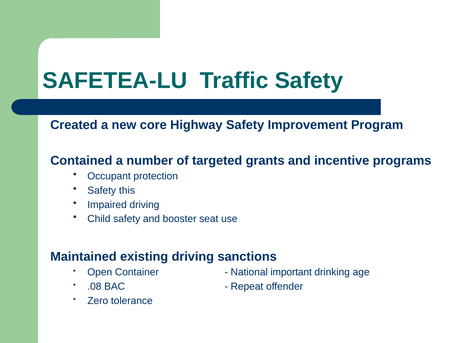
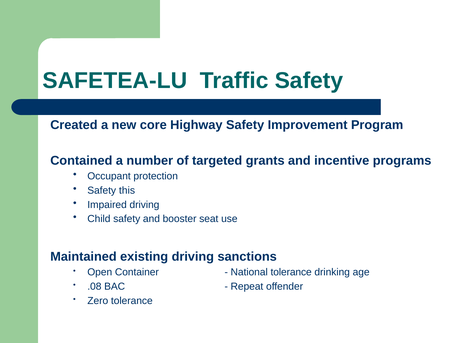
National important: important -> tolerance
